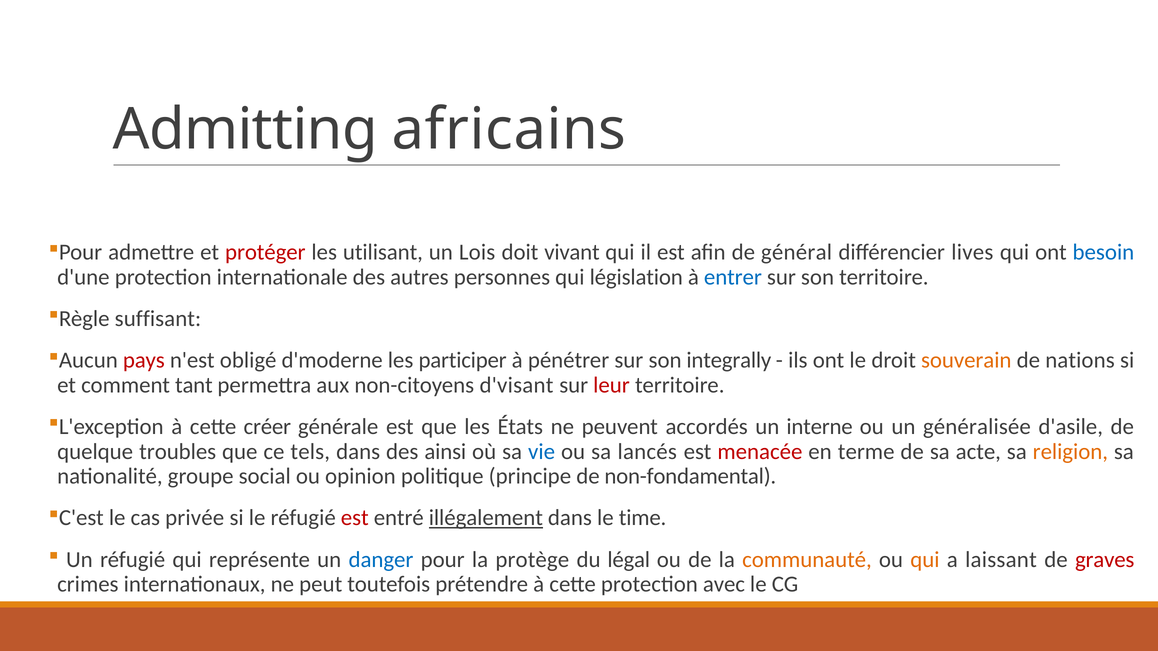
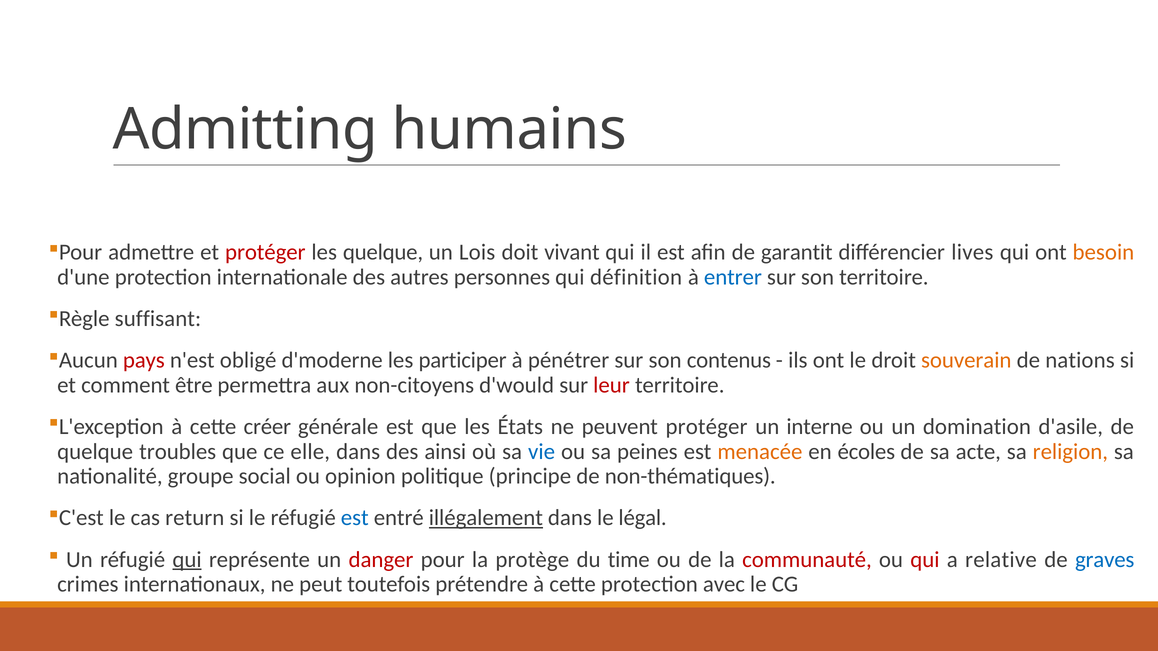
africains: africains -> humains
les utilisant: utilisant -> quelque
général: général -> garantit
besoin colour: blue -> orange
législation: législation -> définition
integrally: integrally -> contenus
tant: tant -> être
d'visant: d'visant -> d'would
peuvent accordés: accordés -> protéger
généralisée: généralisée -> domination
tels: tels -> elle
lancés: lancés -> peines
menacée colour: red -> orange
terme: terme -> écoles
non-fondamental: non-fondamental -> non-thématiques
privée: privée -> return
est at (355, 518) colour: red -> blue
time: time -> légal
qui at (187, 560) underline: none -> present
danger colour: blue -> red
légal: légal -> time
communauté colour: orange -> red
qui at (925, 560) colour: orange -> red
laissant: laissant -> relative
graves colour: red -> blue
